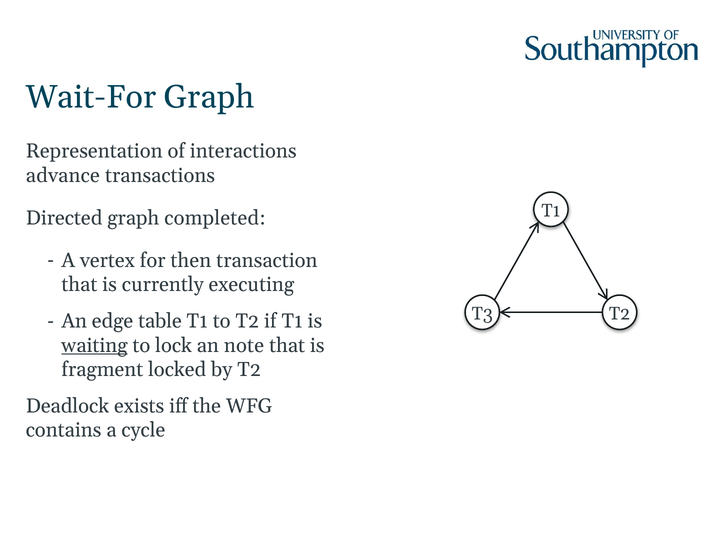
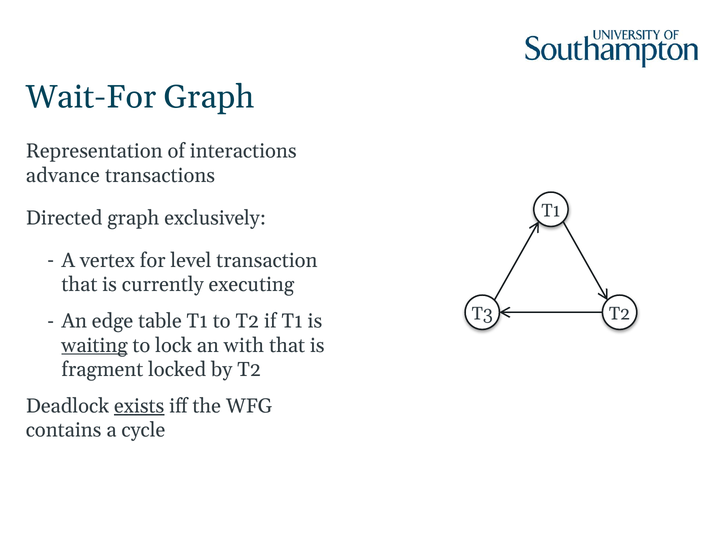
completed: completed -> exclusively
then: then -> level
note: note -> with
exists underline: none -> present
